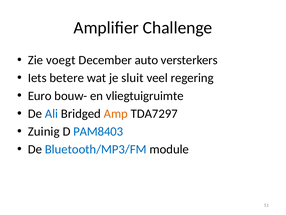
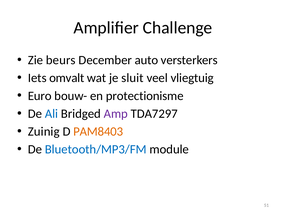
voegt: voegt -> beurs
betere: betere -> omvalt
regering: regering -> vliegtuig
vliegtuigruimte: vliegtuigruimte -> protectionisme
Amp colour: orange -> purple
PAM8403 colour: blue -> orange
